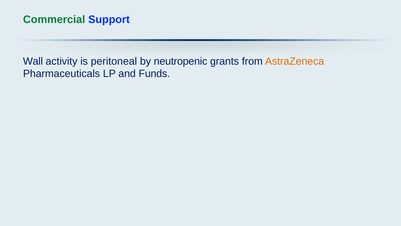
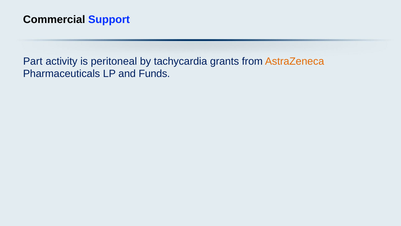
Commercial colour: green -> black
Wall: Wall -> Part
neutropenic: neutropenic -> tachycardia
